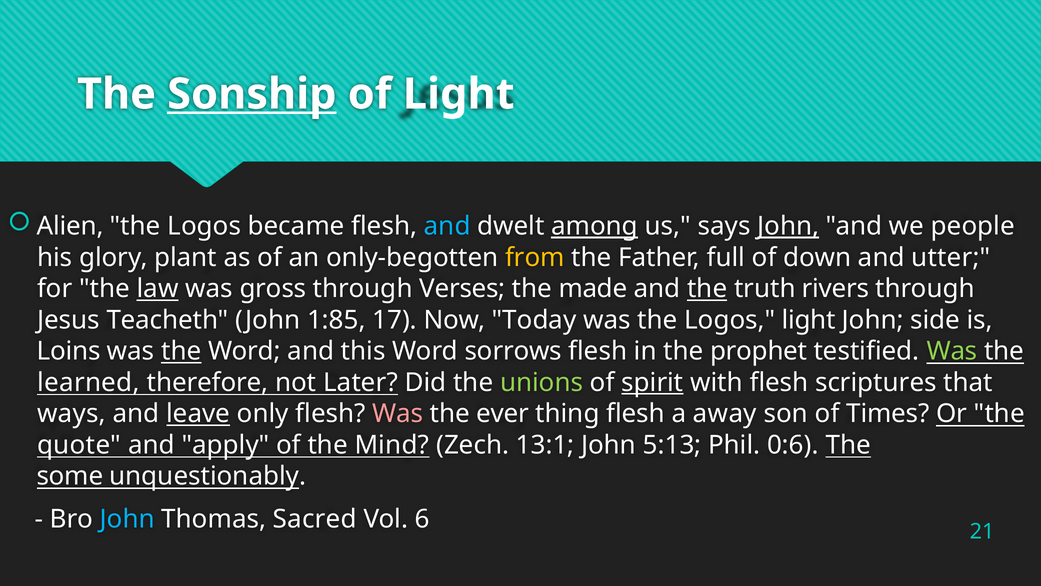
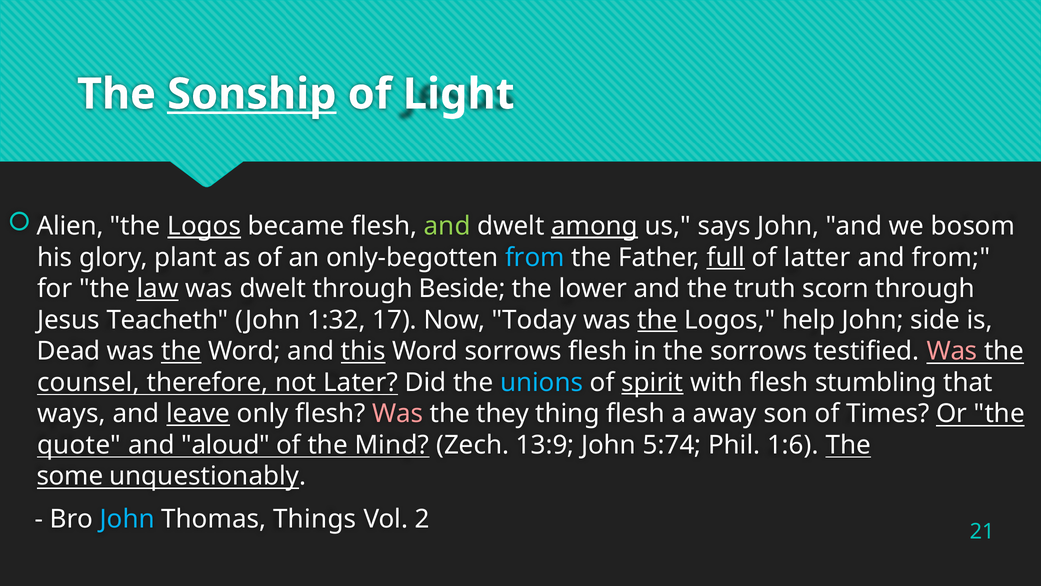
Logos at (204, 226) underline: none -> present
and at (447, 226) colour: light blue -> light green
John at (788, 226) underline: present -> none
people: people -> bosom
from at (535, 257) colour: yellow -> light blue
full underline: none -> present
down: down -> latter
and utter: utter -> from
was gross: gross -> dwelt
Verses: Verses -> Beside
made: made -> lower
the at (707, 289) underline: present -> none
rivers: rivers -> scorn
1:85: 1:85 -> 1:32
the at (657, 320) underline: none -> present
Logos light: light -> help
Loins: Loins -> Dead
this underline: none -> present
the prophet: prophet -> sorrows
Was at (952, 351) colour: light green -> pink
learned: learned -> counsel
unions colour: light green -> light blue
scriptures: scriptures -> stumbling
ever: ever -> they
apply: apply -> aloud
13:1: 13:1 -> 13:9
5:13: 5:13 -> 5:74
0:6: 0:6 -> 1:6
Sacred: Sacred -> Things
6: 6 -> 2
